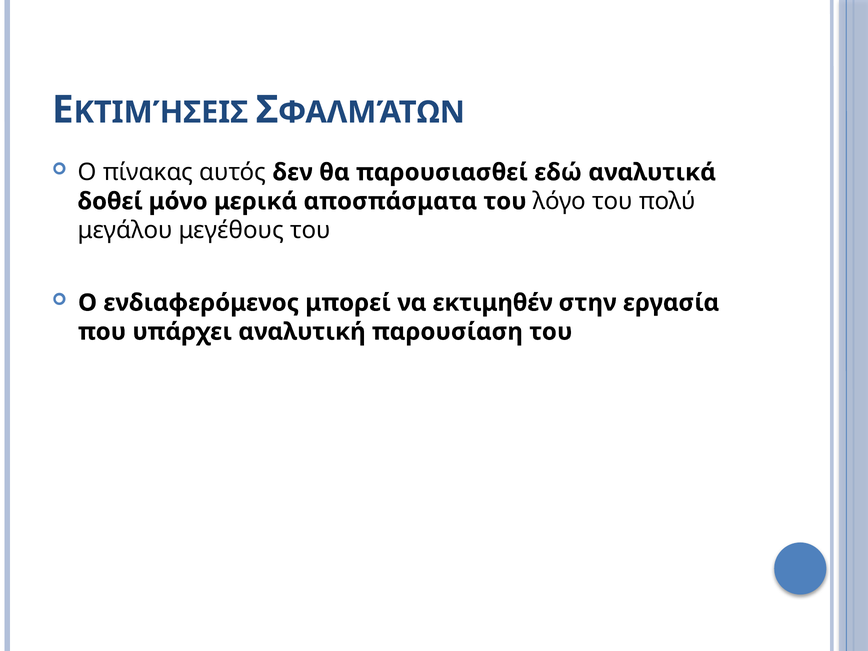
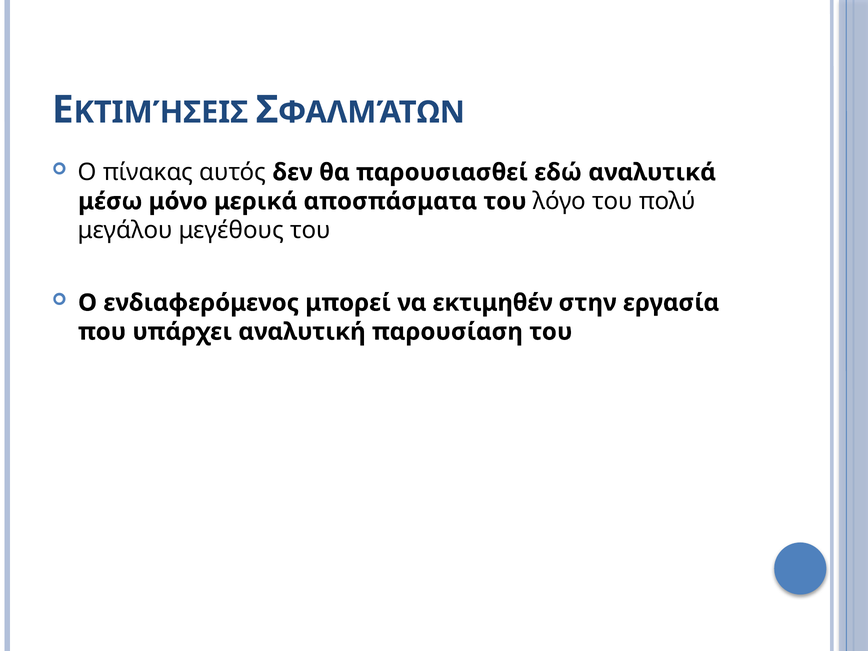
δοθεί: δοθεί -> μέσω
